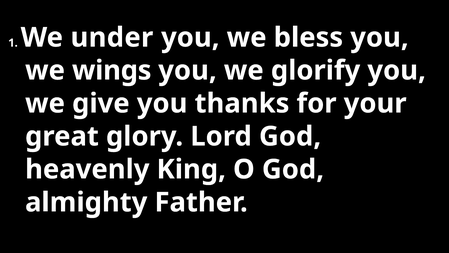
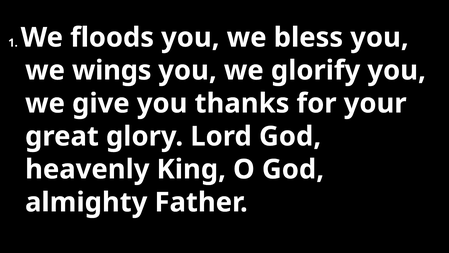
under: under -> floods
